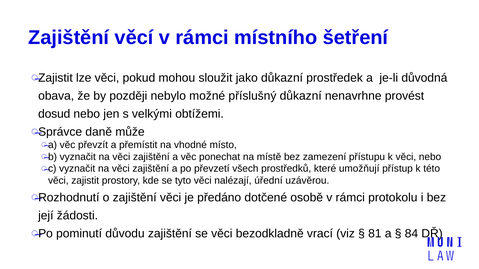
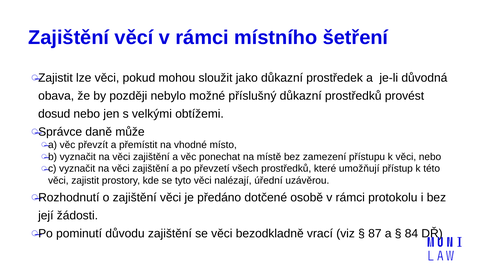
důkazní nenavrhne: nenavrhne -> prostředků
81: 81 -> 87
